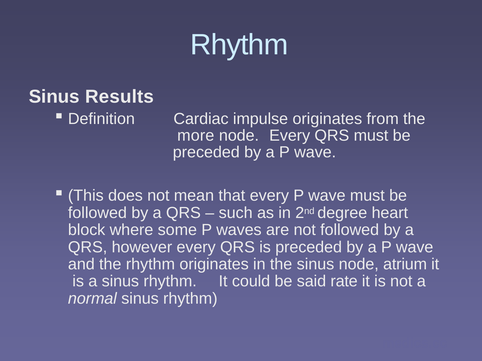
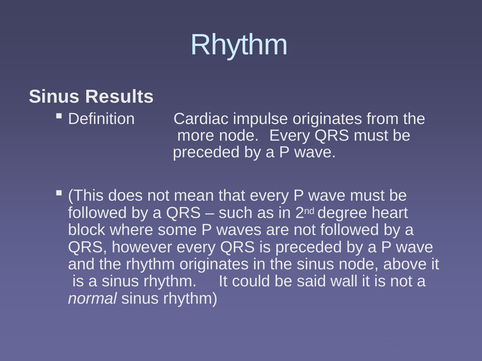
atrium: atrium -> above
rate: rate -> wall
